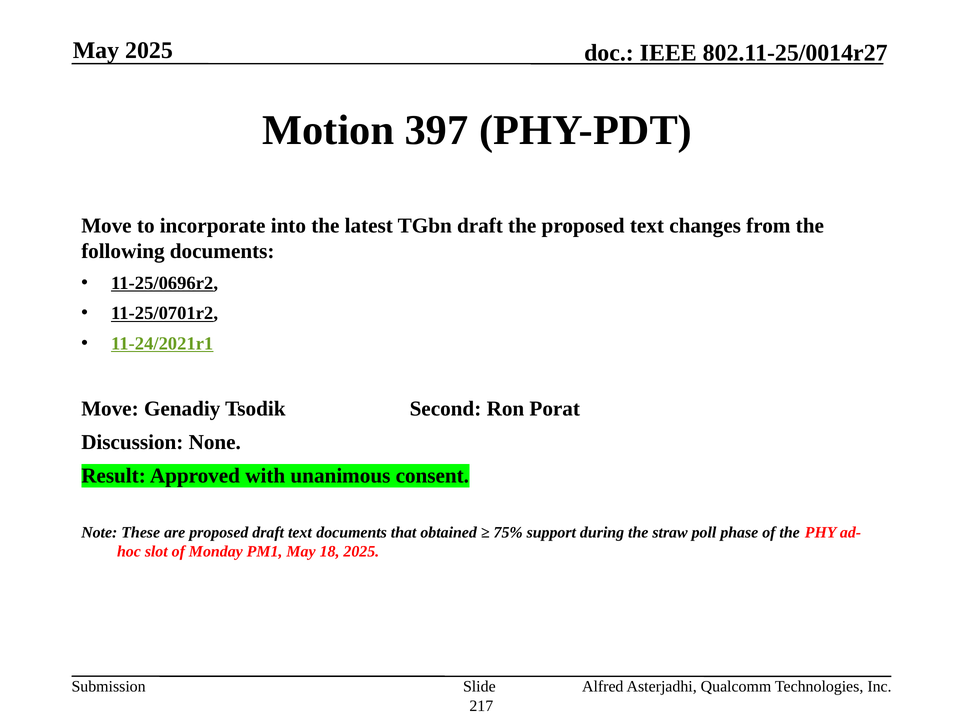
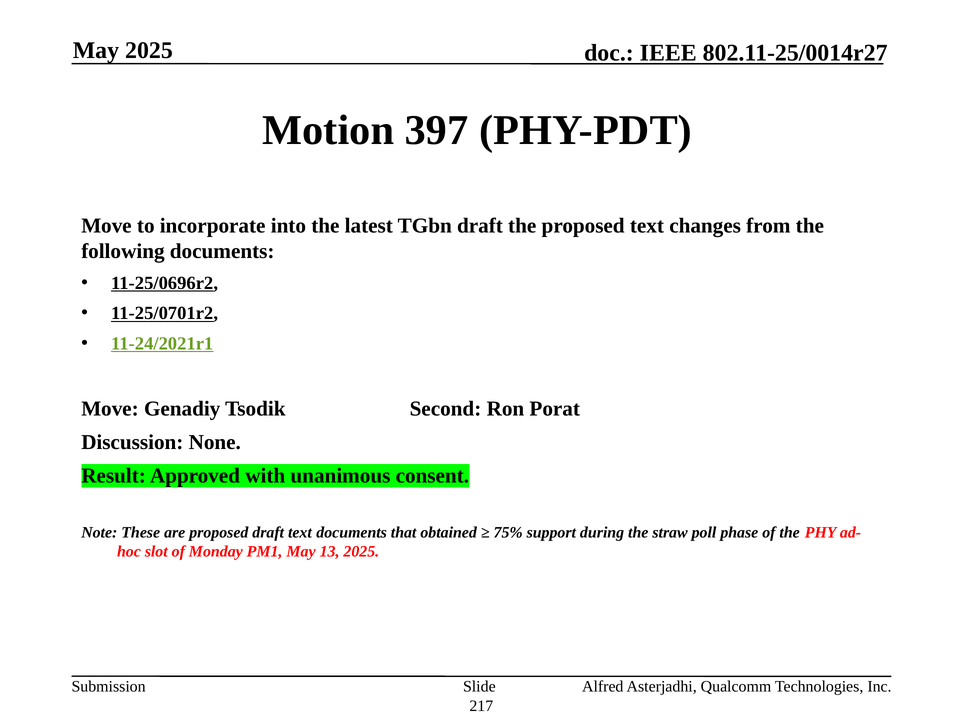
18: 18 -> 13
